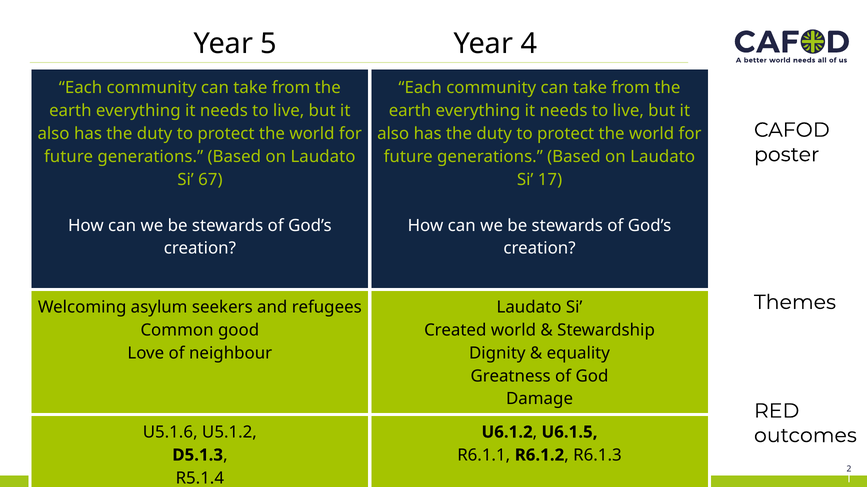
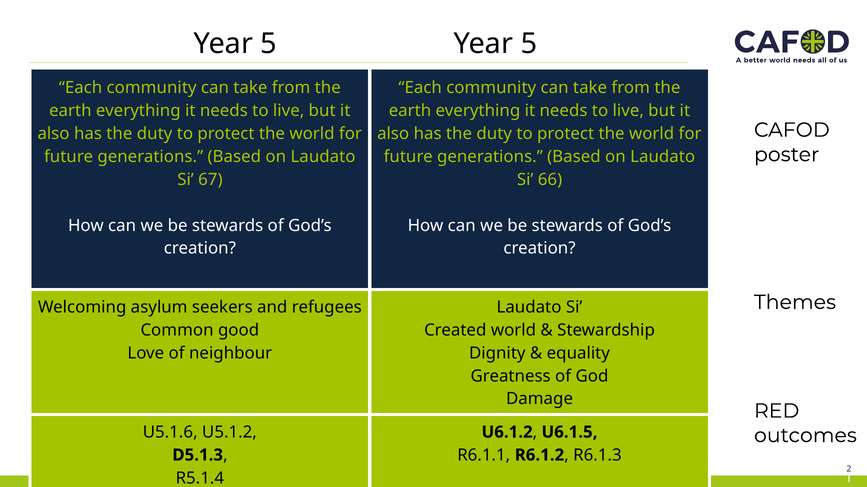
5 Year 4: 4 -> 5
17: 17 -> 66
